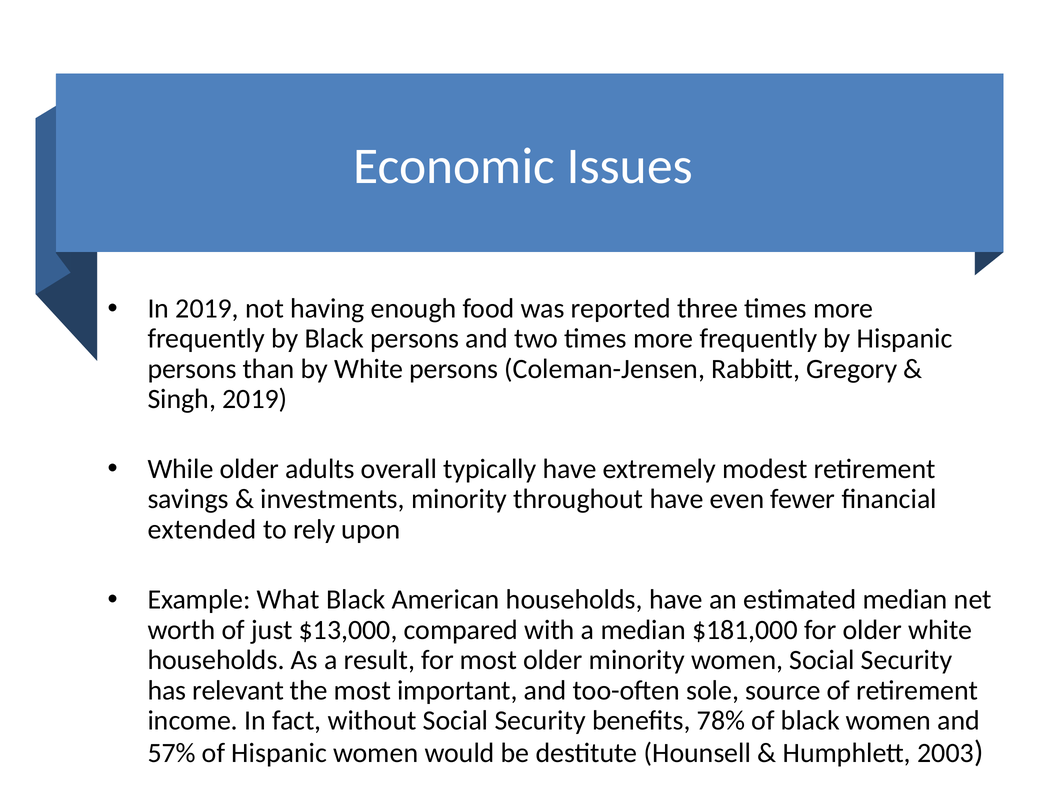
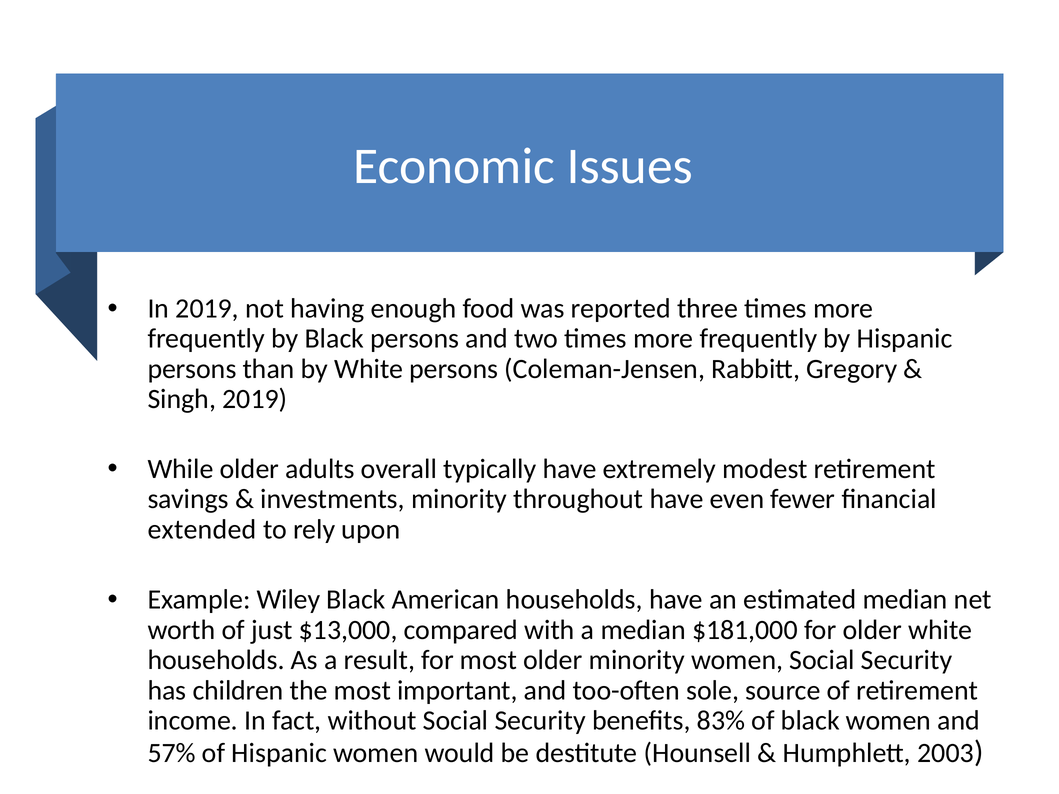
What: What -> Wiley
relevant: relevant -> children
78%: 78% -> 83%
